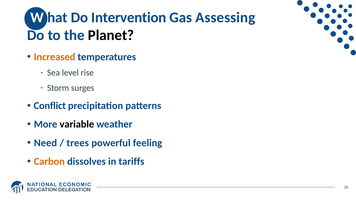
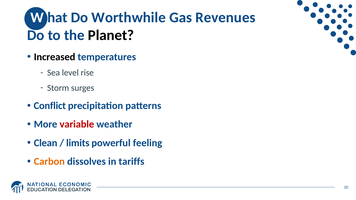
Intervention: Intervention -> Worthwhile
Assessing: Assessing -> Revenues
Increased colour: orange -> black
variable colour: black -> red
Need: Need -> Clean
trees: trees -> limits
